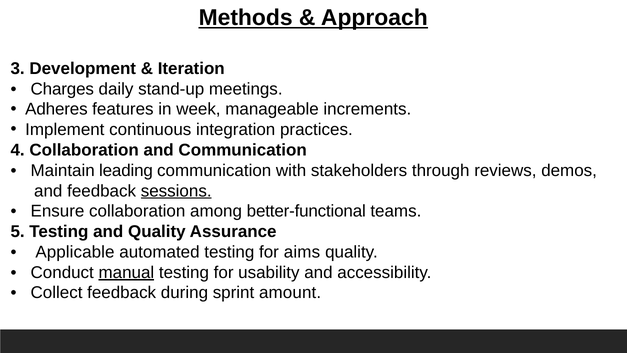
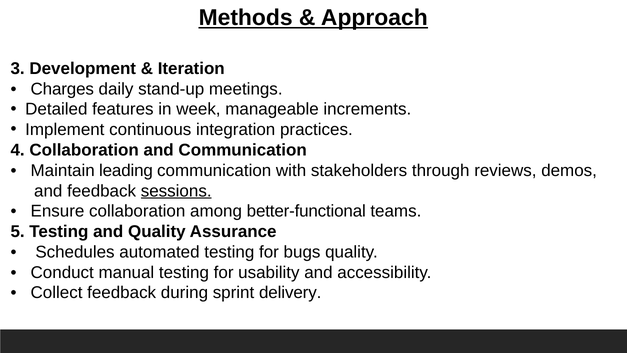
Adheres: Adheres -> Detailed
Applicable: Applicable -> Schedules
aims: aims -> bugs
manual underline: present -> none
amount: amount -> delivery
